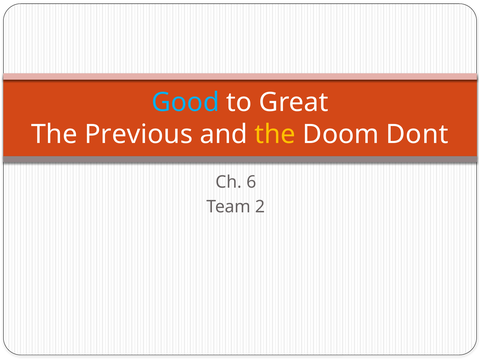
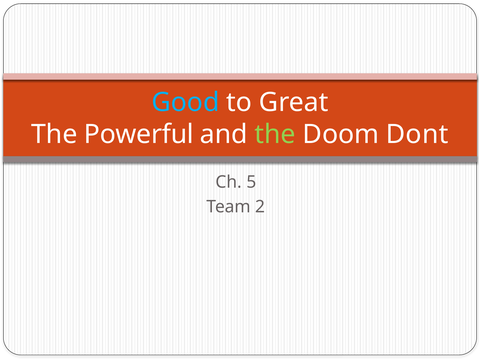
Previous: Previous -> Powerful
the at (275, 134) colour: yellow -> light green
6: 6 -> 5
